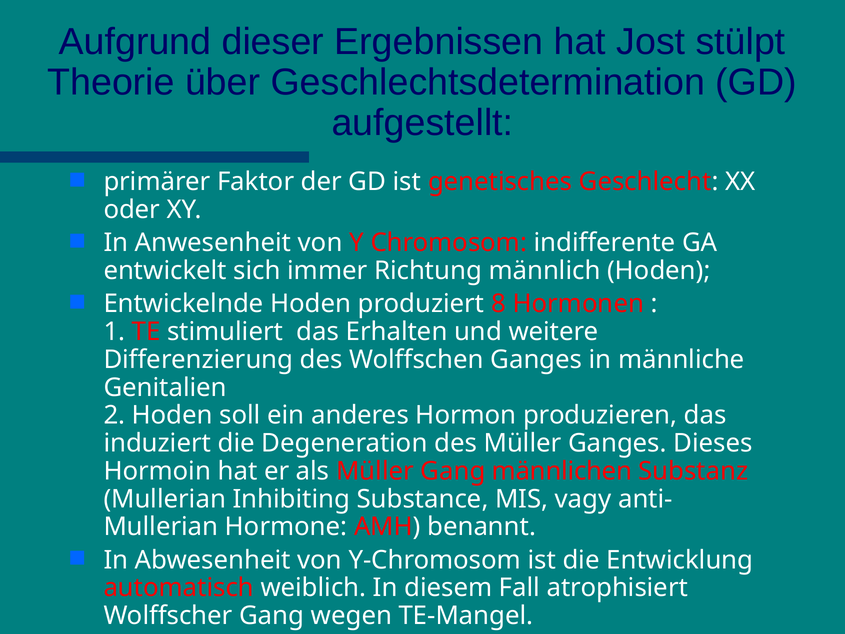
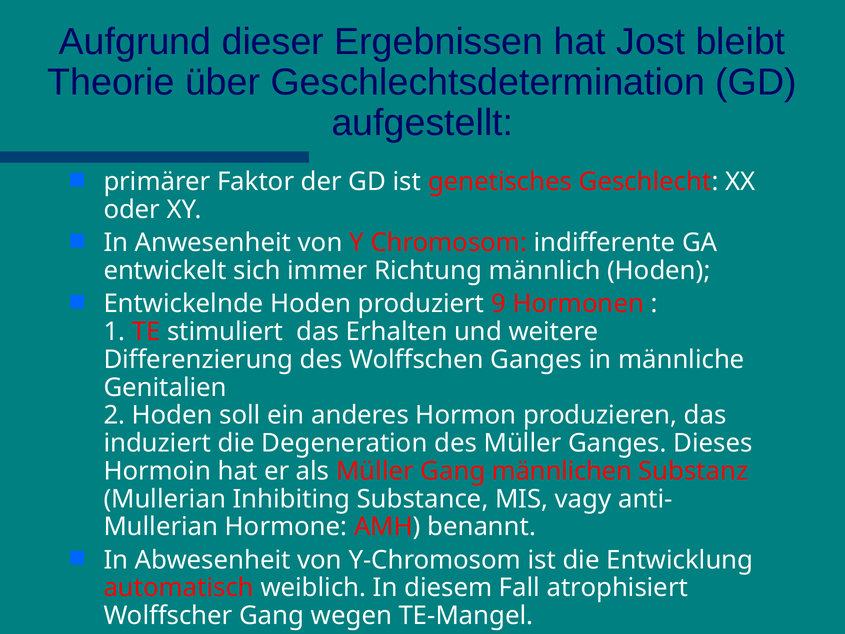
stülpt: stülpt -> bleibt
8: 8 -> 9
